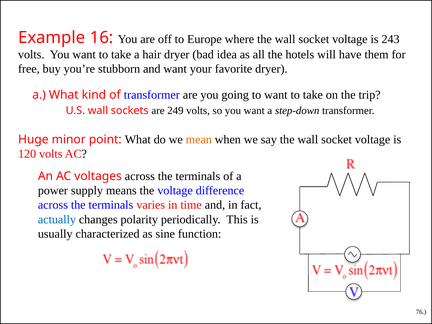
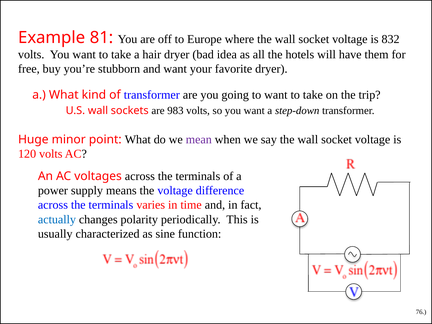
16: 16 -> 81
243: 243 -> 832
249: 249 -> 983
mean colour: orange -> purple
